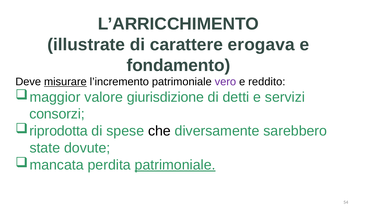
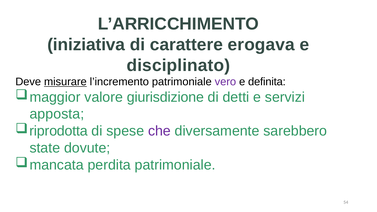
illustrate: illustrate -> iniziativa
fondamento: fondamento -> disciplinato
reddito: reddito -> definita
consorzi: consorzi -> apposta
che colour: black -> purple
patrimoniale at (175, 165) underline: present -> none
